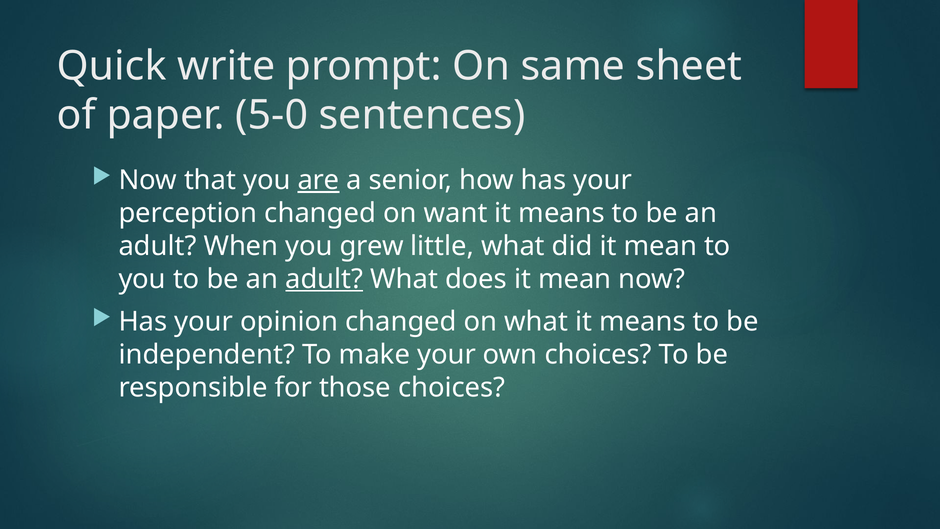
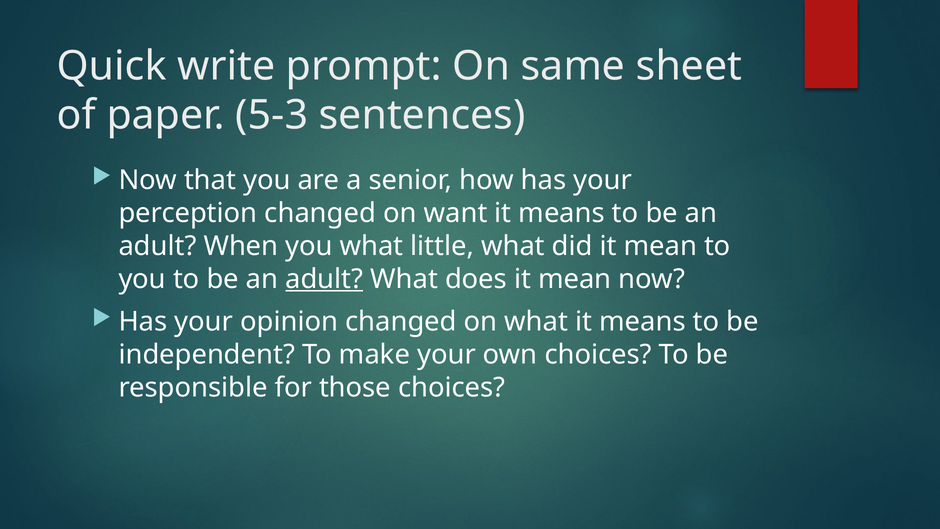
5-0: 5-0 -> 5-3
are underline: present -> none
you grew: grew -> what
